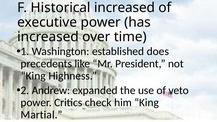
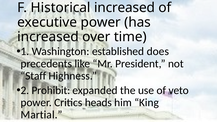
King at (33, 76): King -> Staff
Andrew: Andrew -> Prohibit
check: check -> heads
